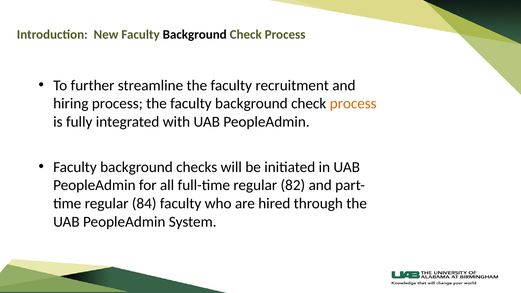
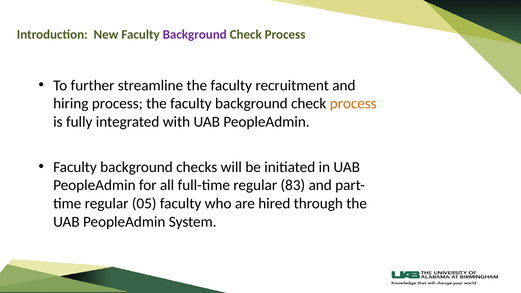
Background at (195, 35) colour: black -> purple
82: 82 -> 83
84: 84 -> 05
